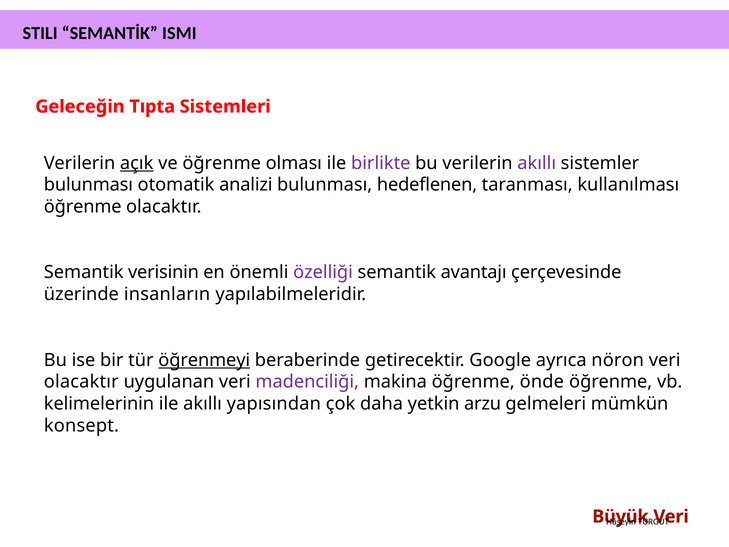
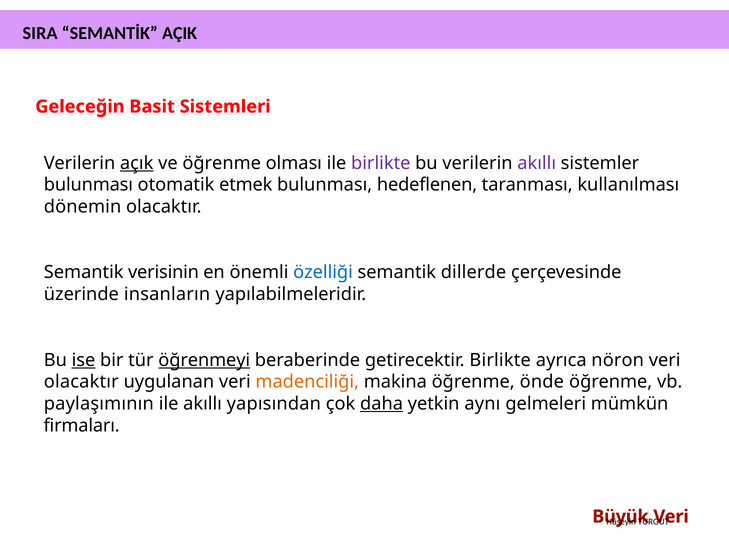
STILI: STILI -> SIRA
ISMI: ISMI -> AÇIK
Tıpta: Tıpta -> Basit
analizi: analizi -> etmek
öğrenme at (83, 207): öğrenme -> dönemin
özelliği colour: purple -> blue
avantajı: avantajı -> dillerde
ise underline: none -> present
getirecektir Google: Google -> Birlikte
madenciliği colour: purple -> orange
kelimelerinin: kelimelerinin -> paylaşımının
daha underline: none -> present
arzu: arzu -> aynı
konsept: konsept -> firmaları
